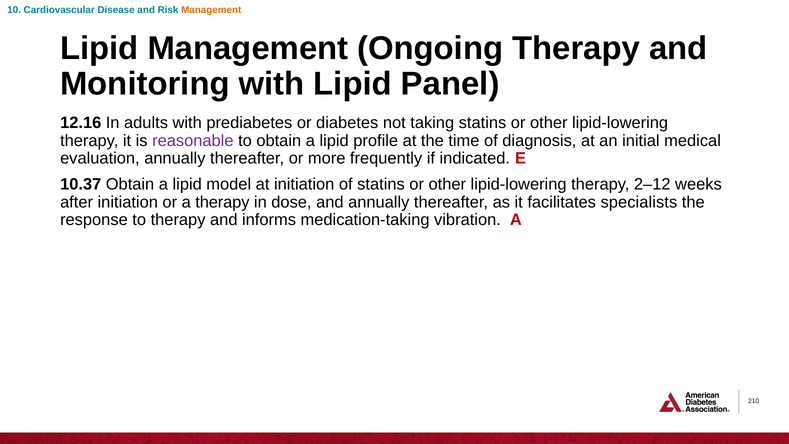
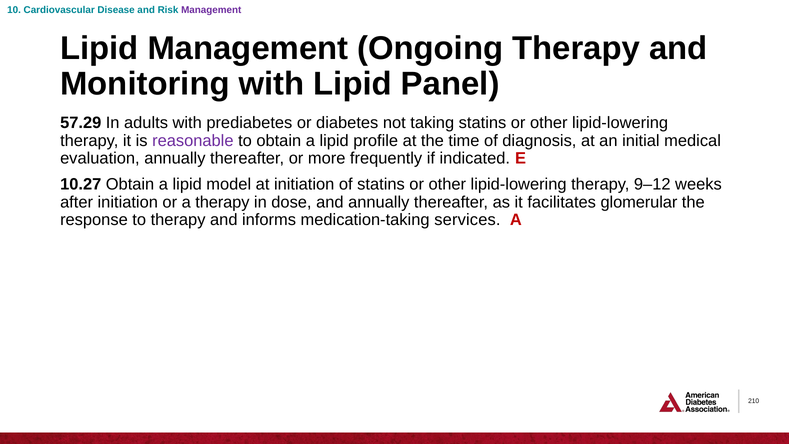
Management at (211, 10) colour: orange -> purple
12.16: 12.16 -> 57.29
10.37: 10.37 -> 10.27
2–12: 2–12 -> 9–12
specialists: specialists -> glomerular
vibration: vibration -> services
